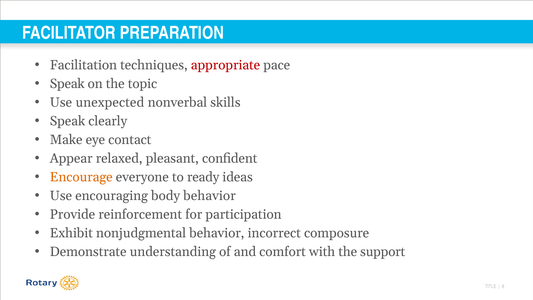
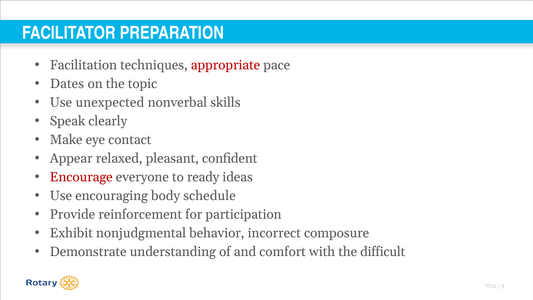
Speak at (67, 84): Speak -> Dates
Encourage colour: orange -> red
body behavior: behavior -> schedule
support: support -> difficult
